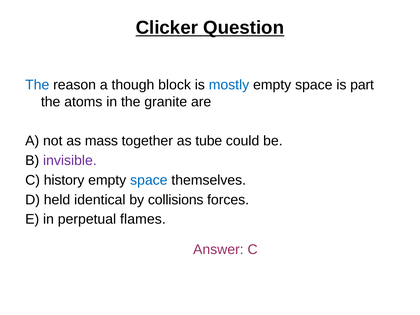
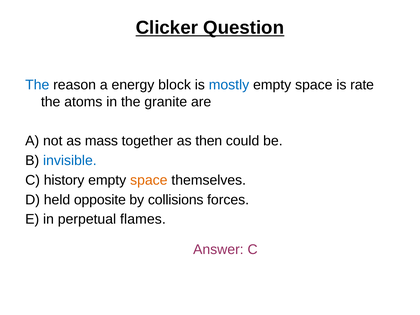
though: though -> energy
part: part -> rate
tube: tube -> then
invisible colour: purple -> blue
space at (149, 180) colour: blue -> orange
identical: identical -> opposite
